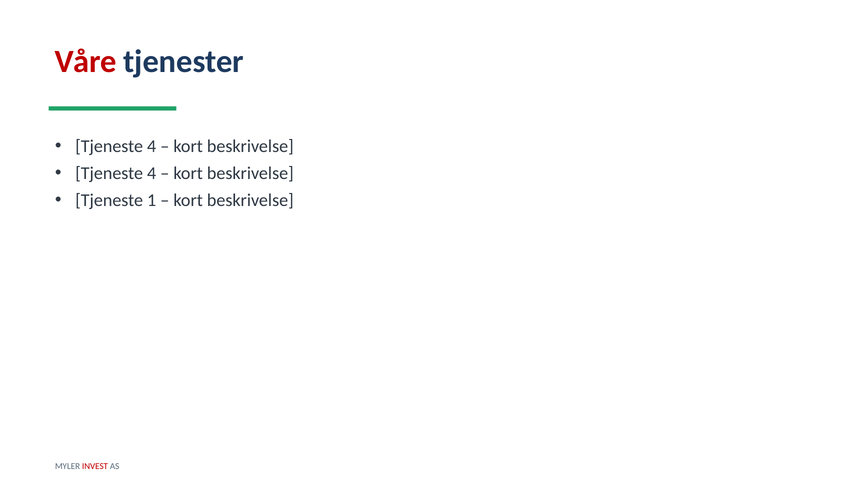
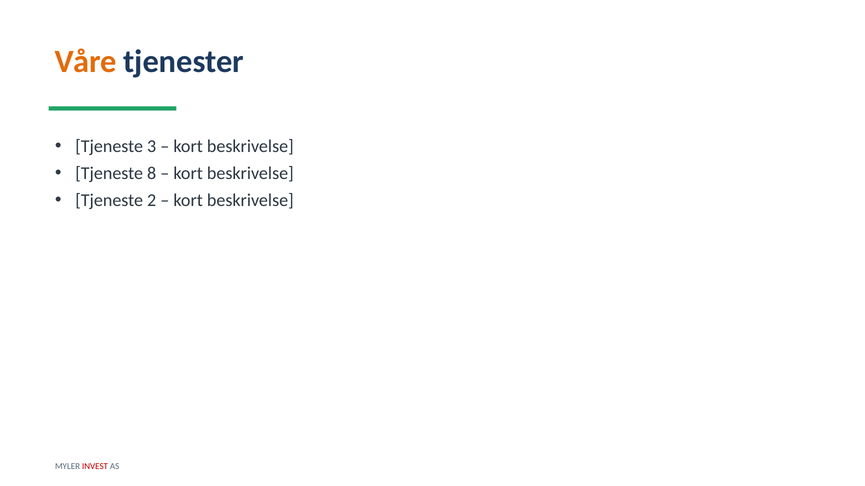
Våre colour: red -> orange
4 at (152, 147): 4 -> 3
4 at (152, 174): 4 -> 8
1: 1 -> 2
